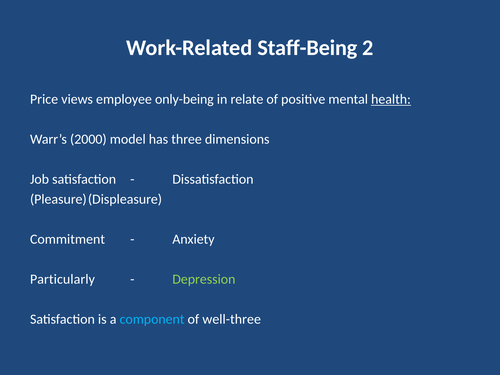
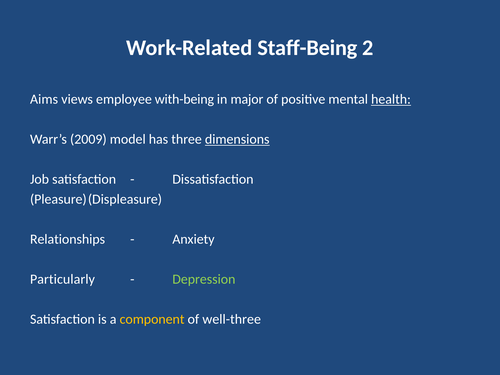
Price: Price -> Aims
only-being: only-being -> with-being
relate: relate -> major
2000: 2000 -> 2009
dimensions underline: none -> present
Commitment: Commitment -> Relationships
component colour: light blue -> yellow
